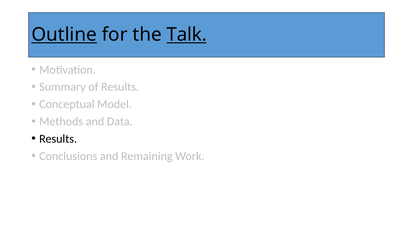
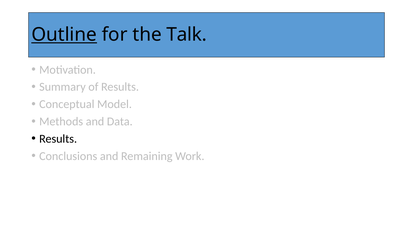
Talk underline: present -> none
